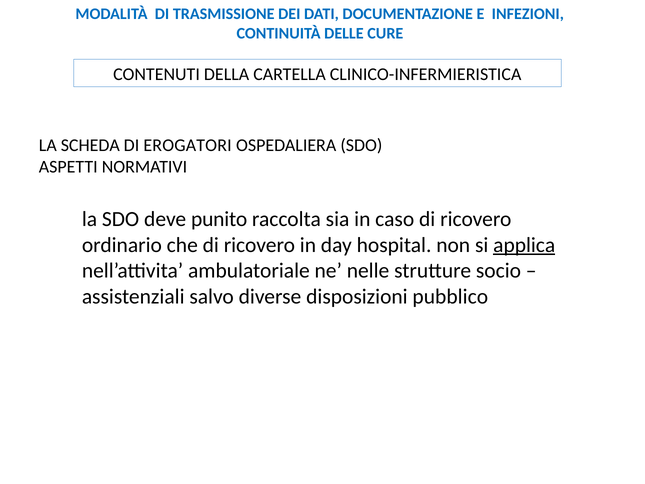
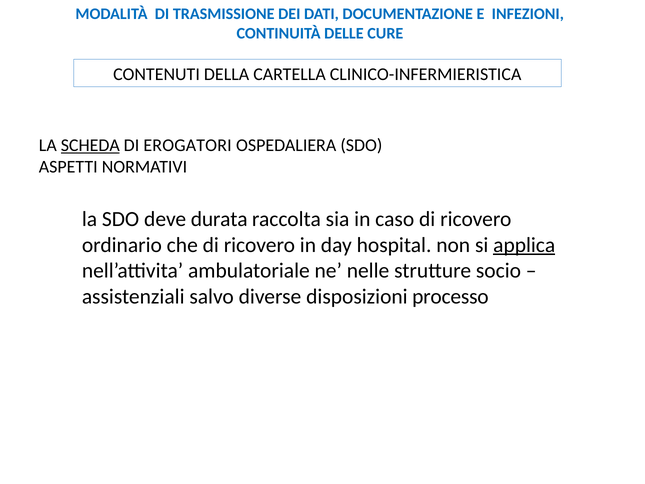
SCHEDA underline: none -> present
punito: punito -> durata
pubblico: pubblico -> processo
